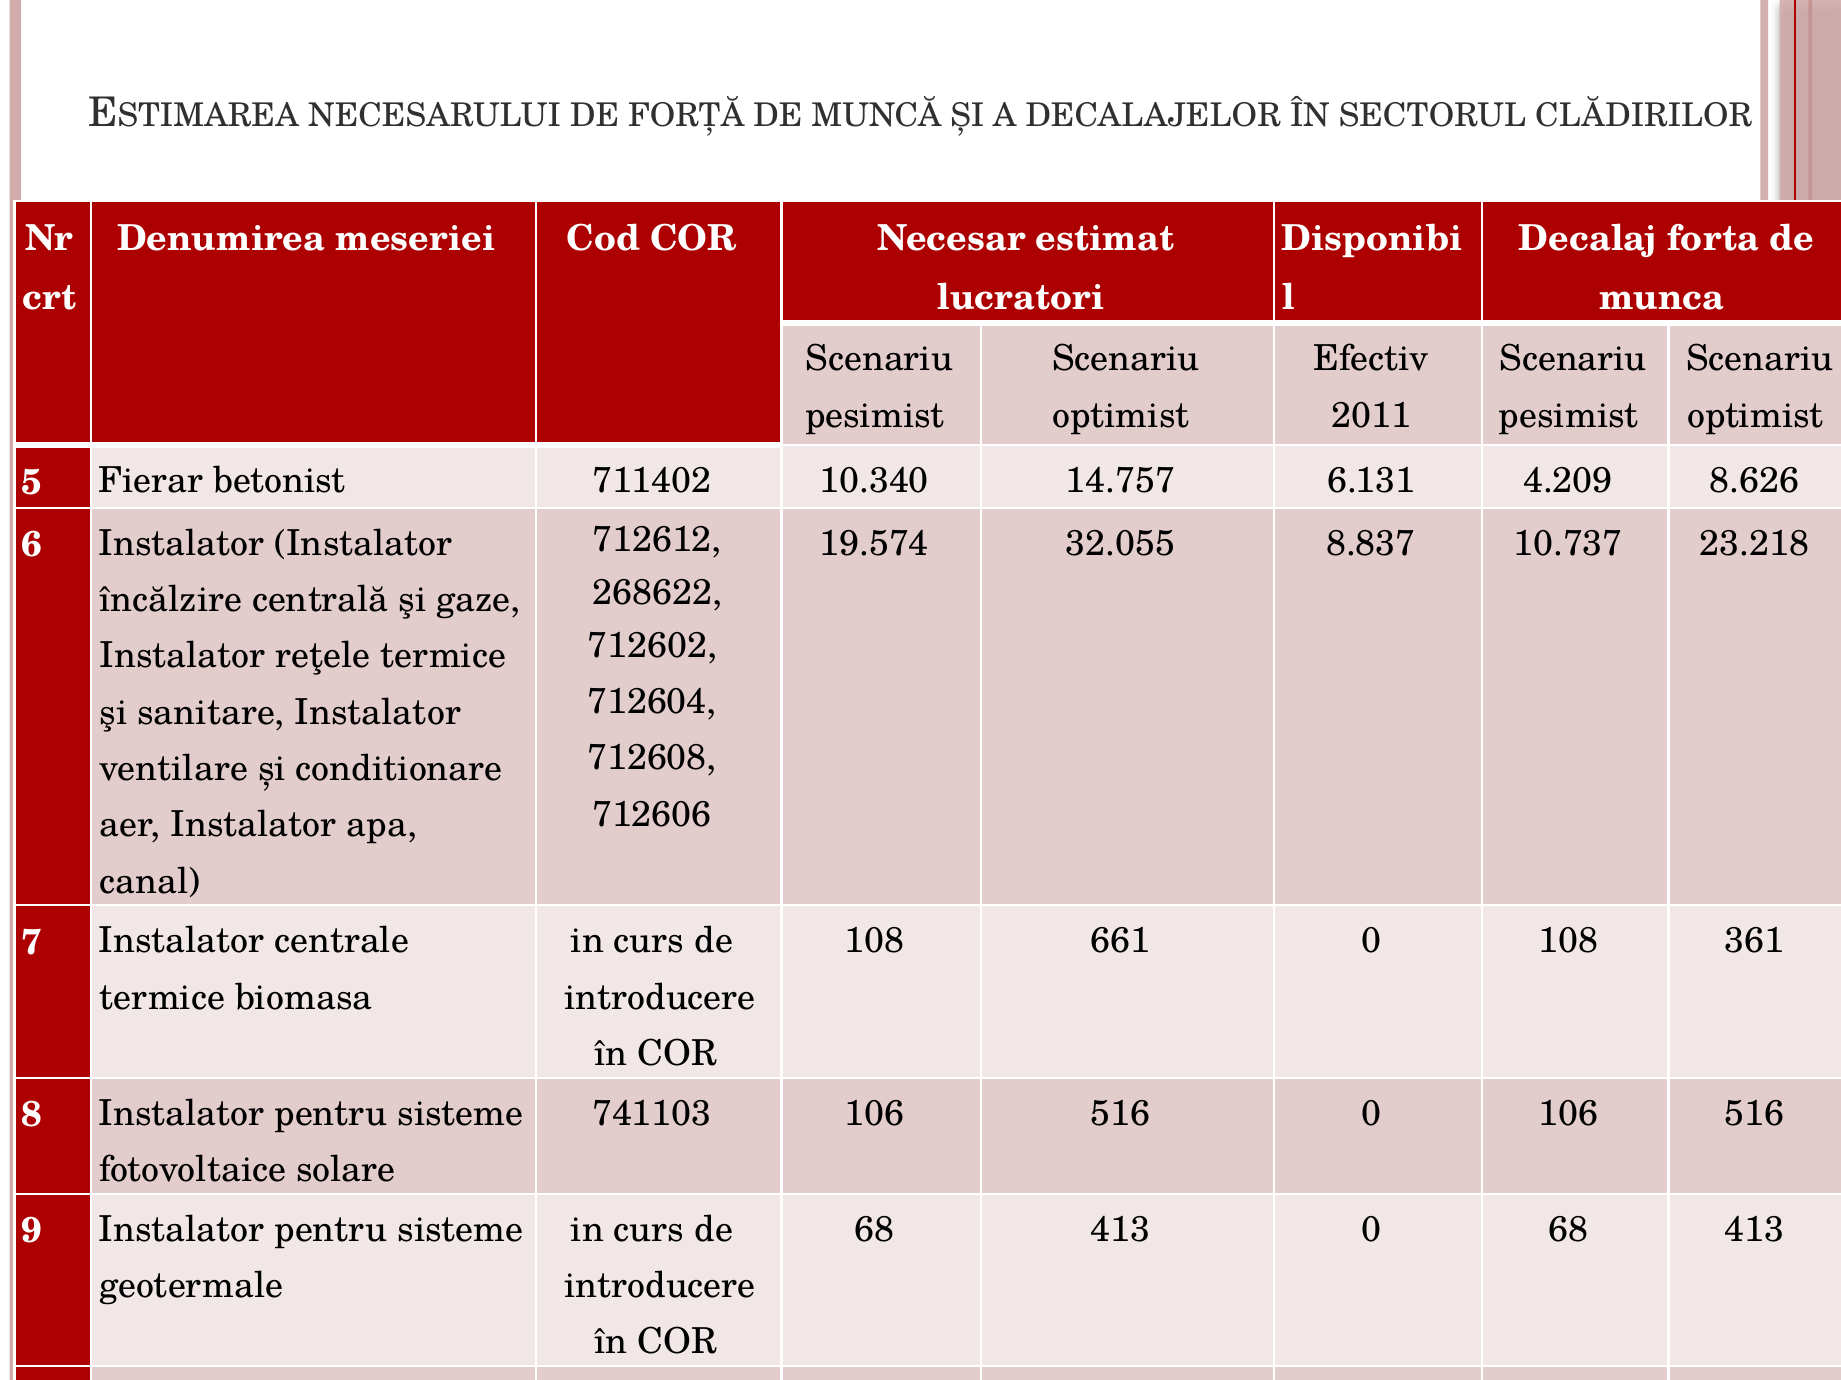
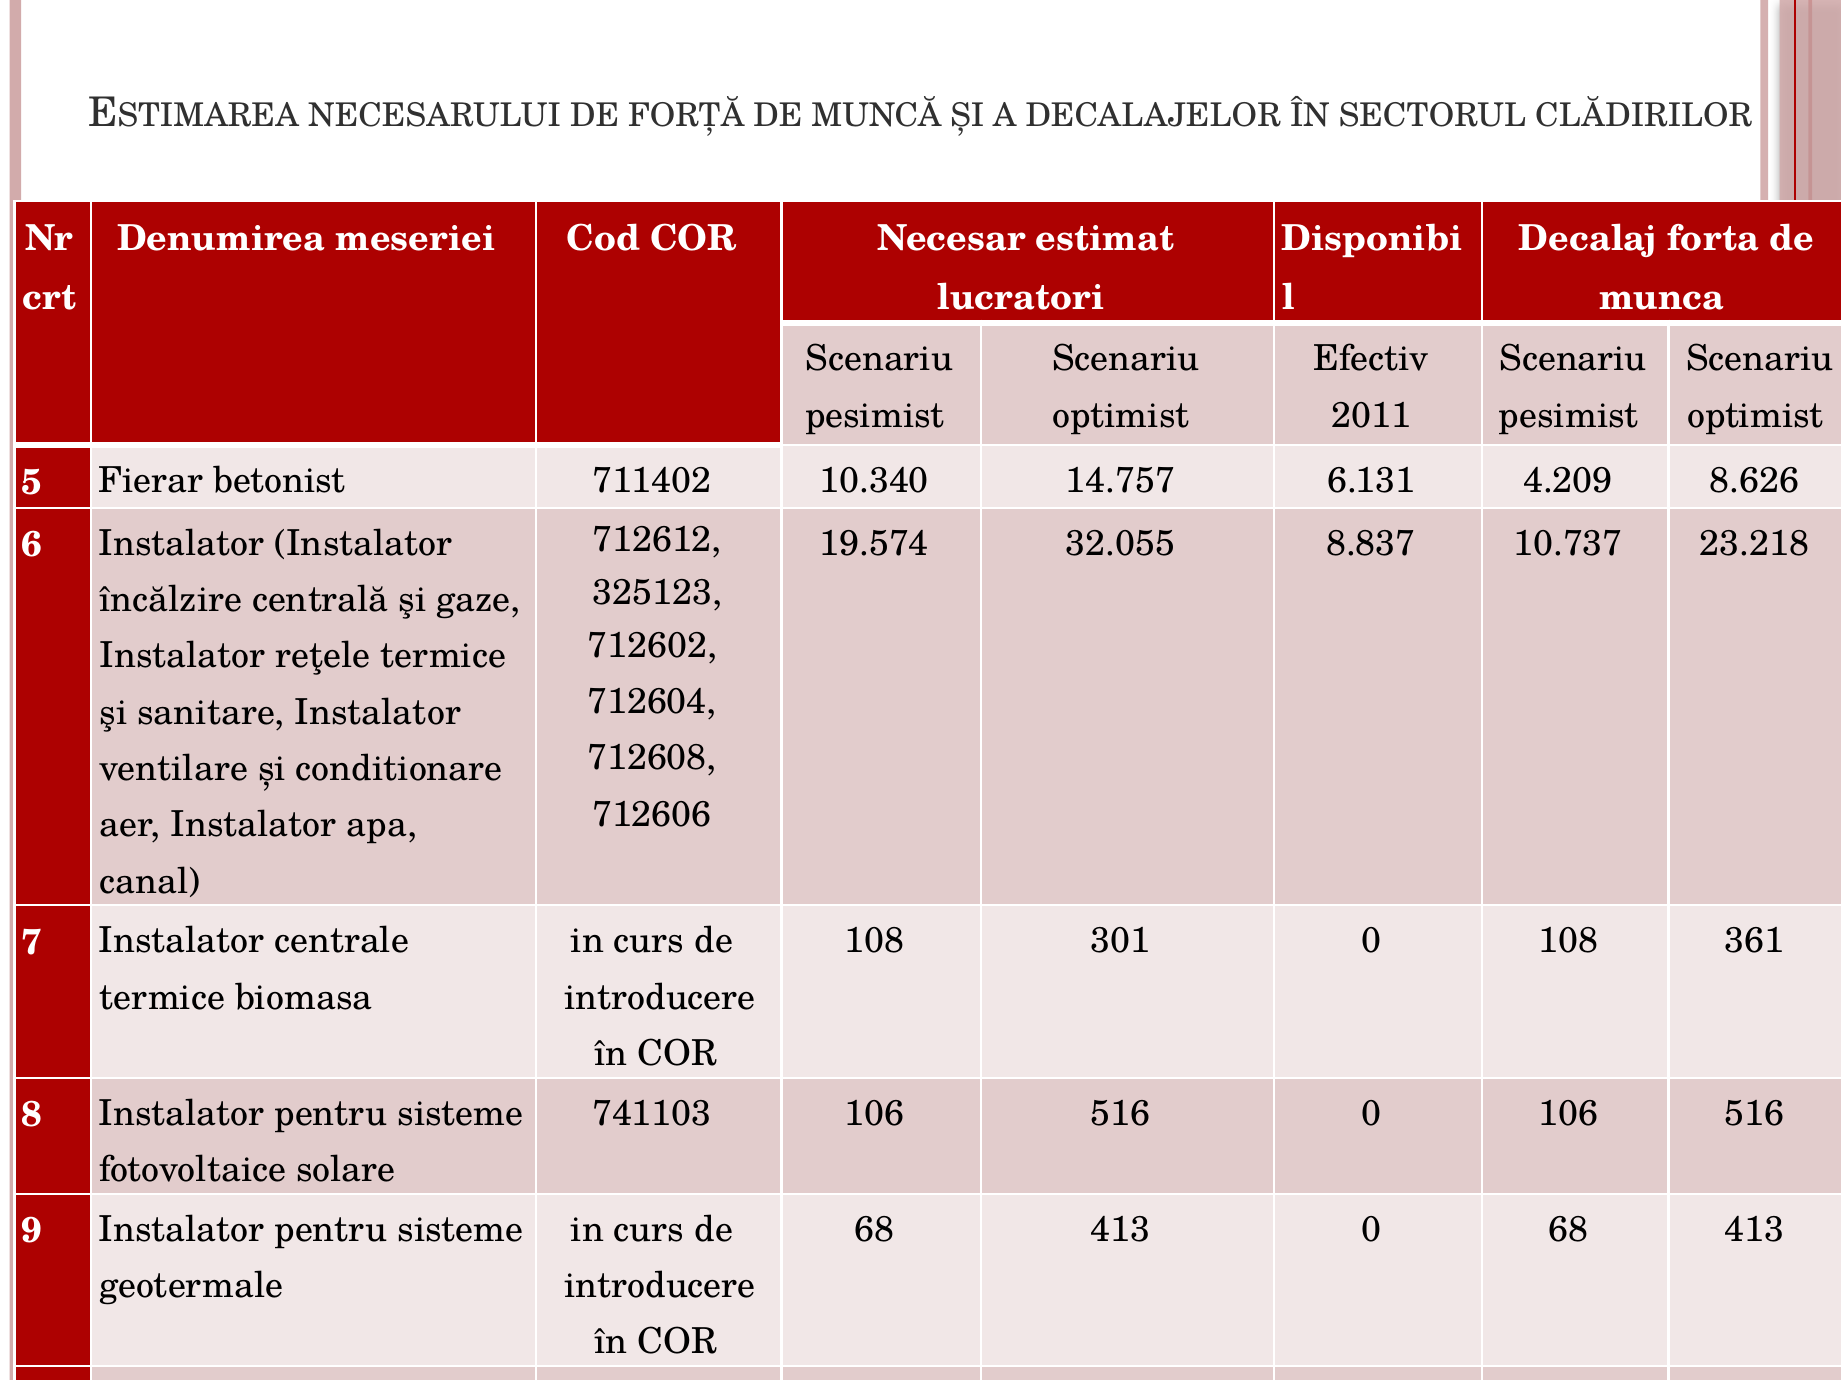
268622: 268622 -> 325123
661: 661 -> 301
